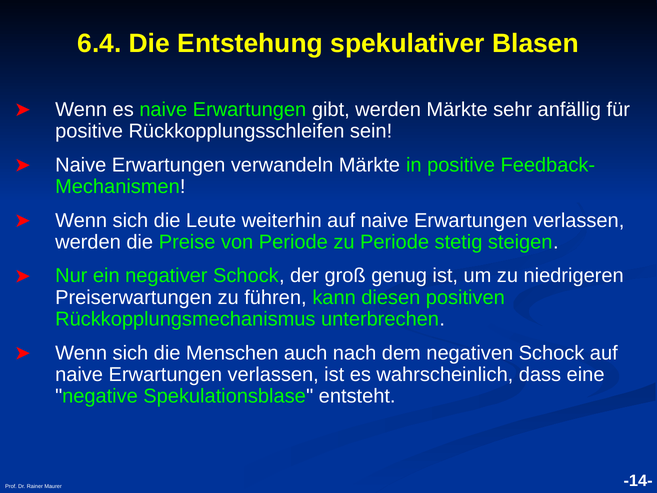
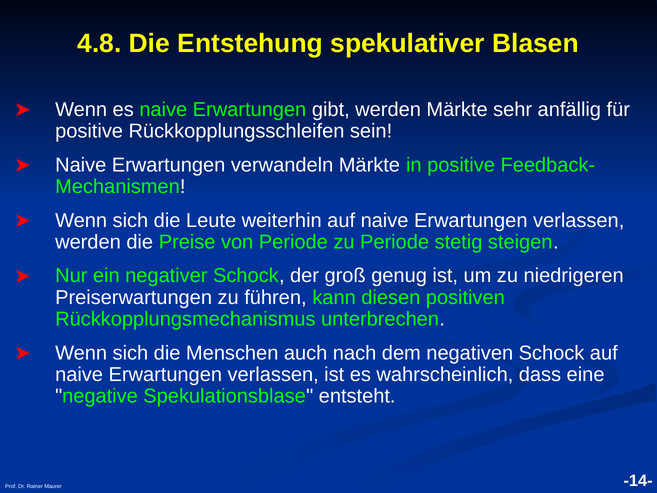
6.4: 6.4 -> 4.8
